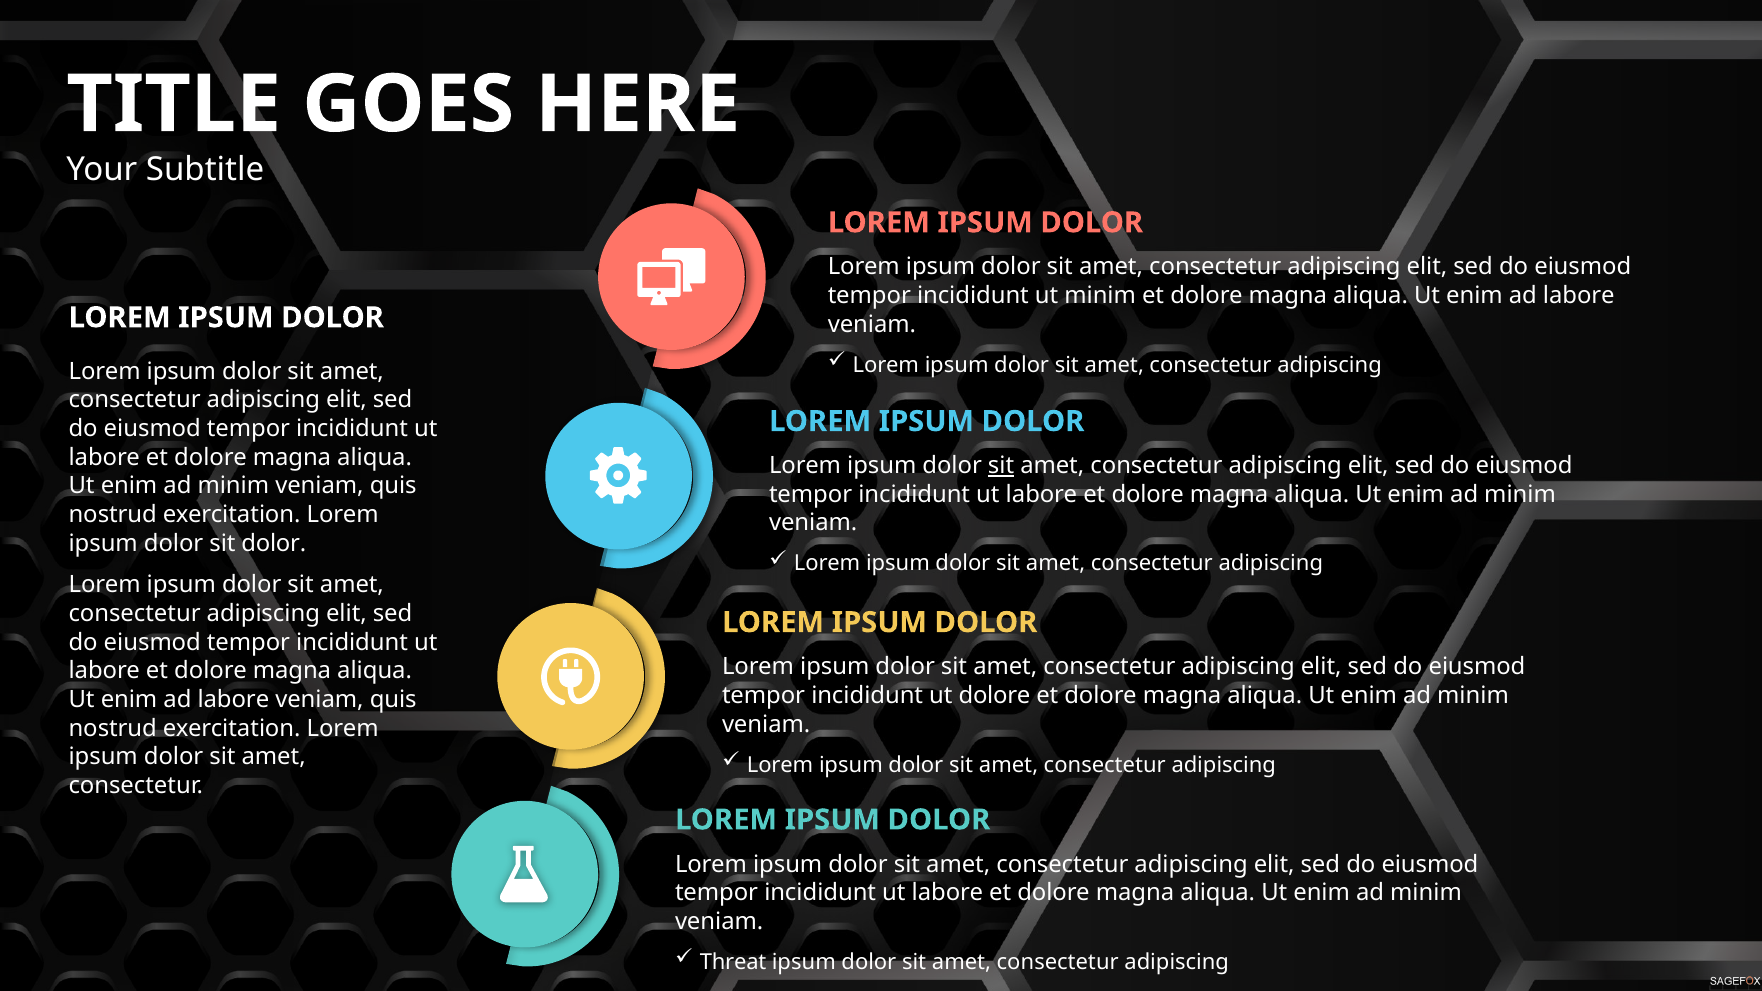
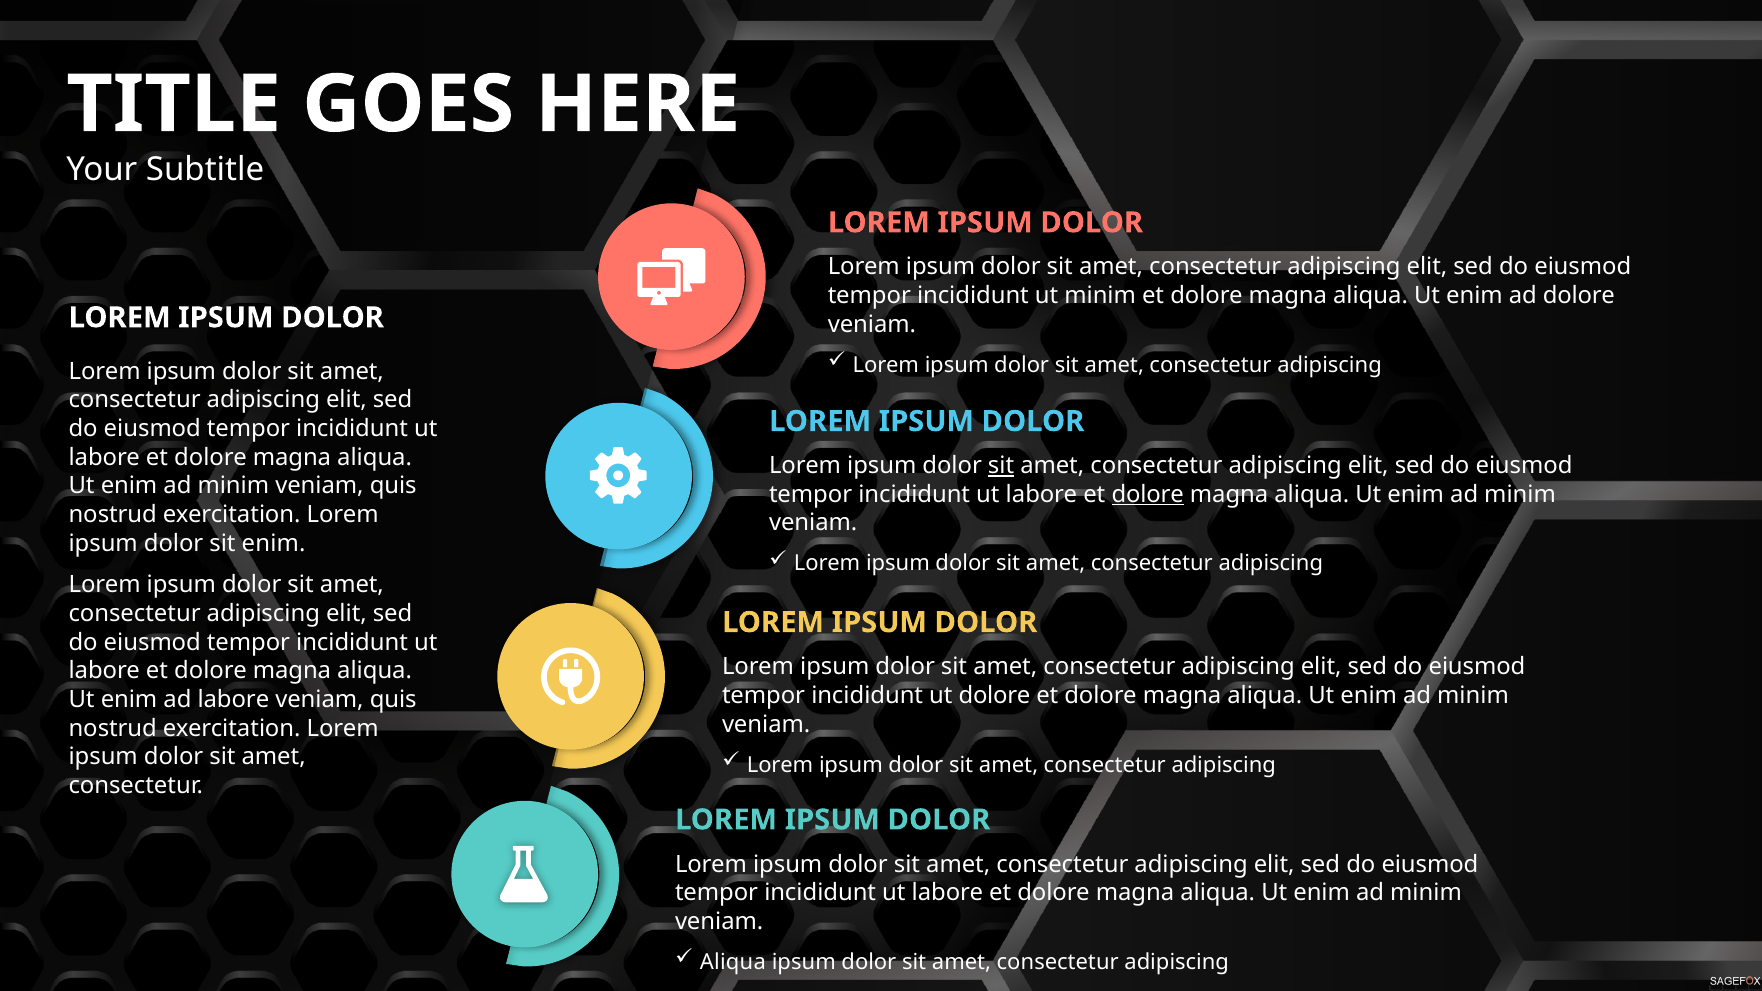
labore at (1579, 296): labore -> dolore
dolore at (1148, 494) underline: none -> present
sit dolor: dolor -> enim
Threat at (733, 962): Threat -> Aliqua
